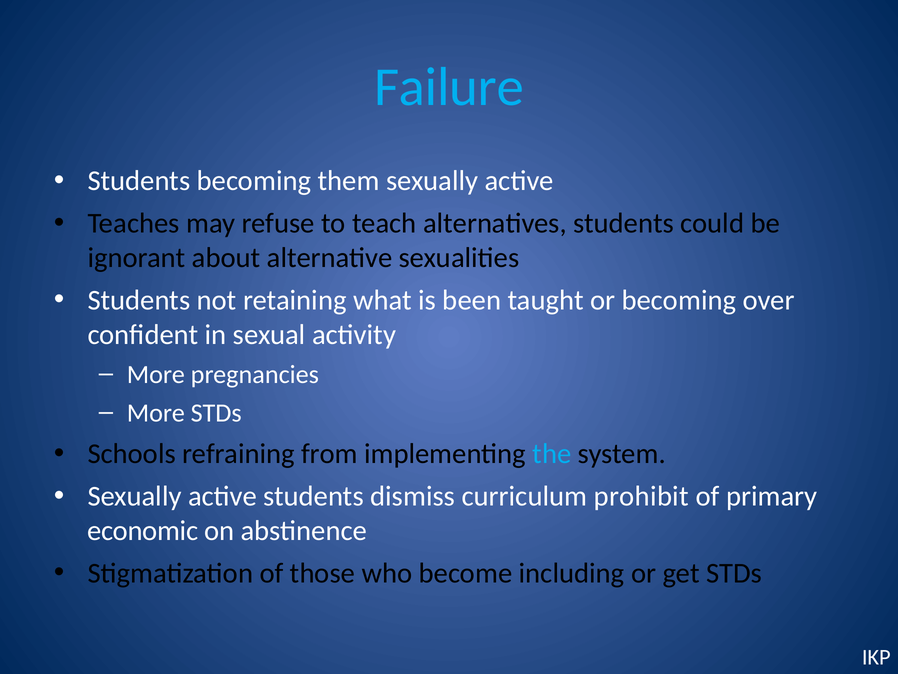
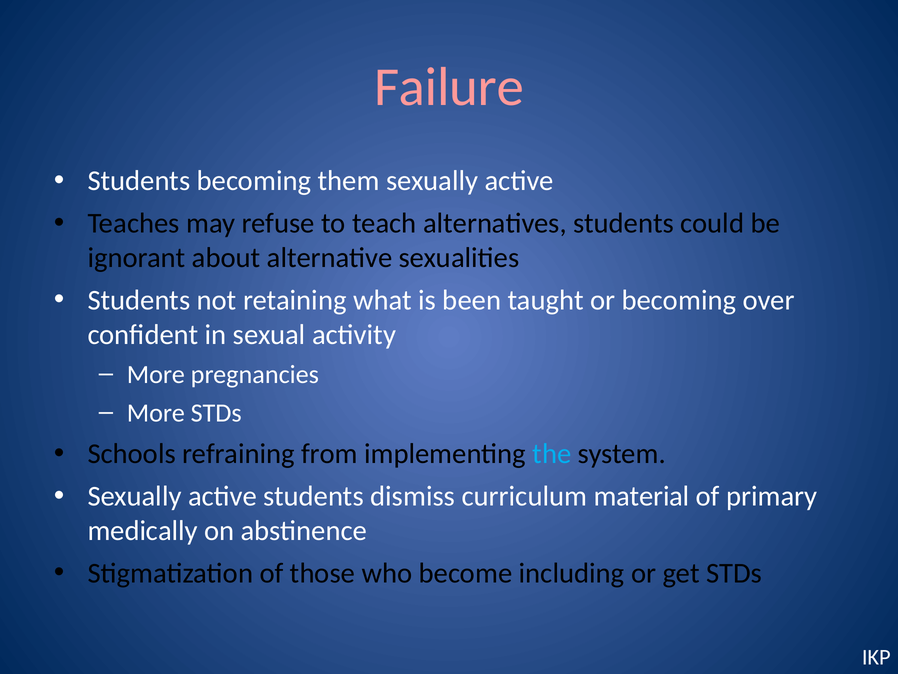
Failure colour: light blue -> pink
prohibit: prohibit -> material
economic: economic -> medically
